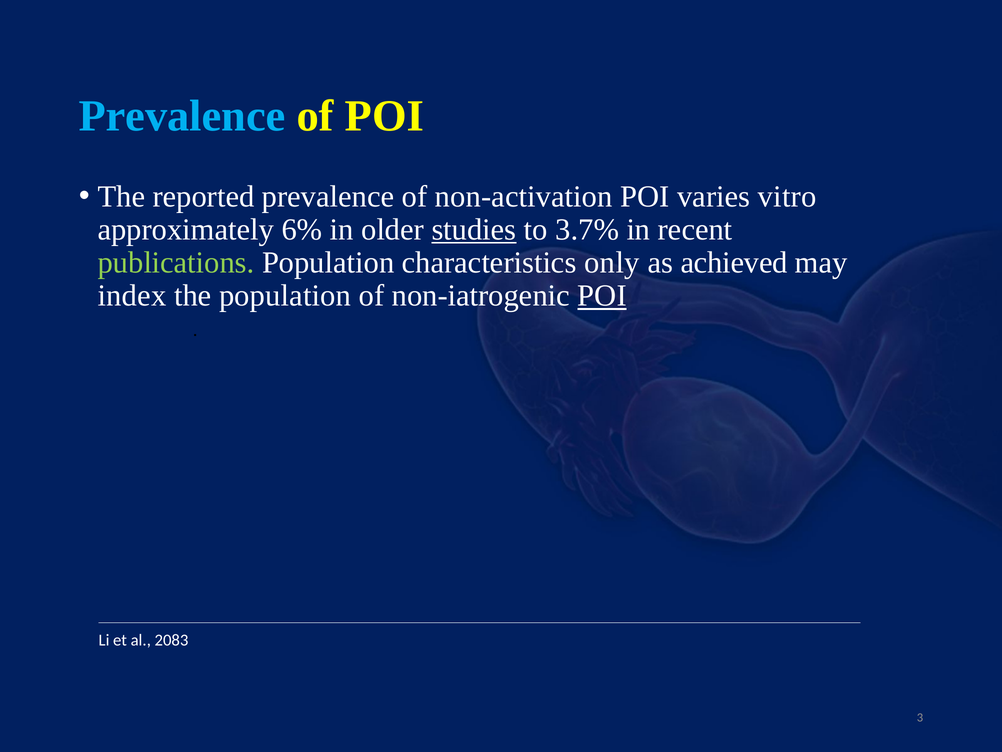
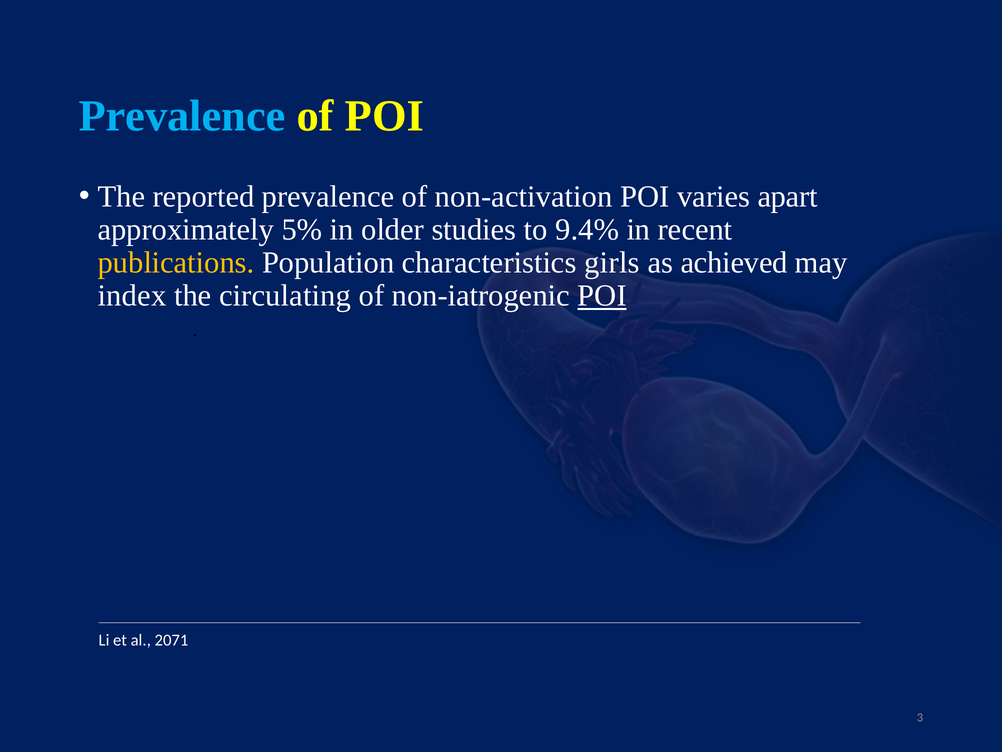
vitro: vitro -> apart
6%: 6% -> 5%
studies underline: present -> none
3.7%: 3.7% -> 9.4%
publications colour: light green -> yellow
only: only -> girls
the population: population -> circulating
2083: 2083 -> 2071
